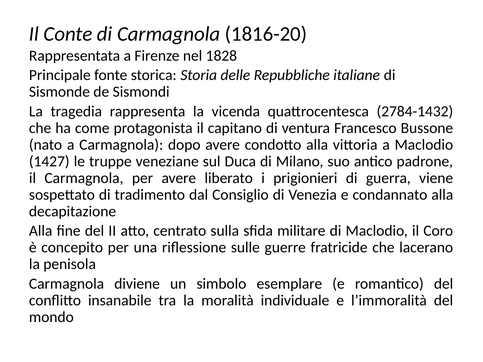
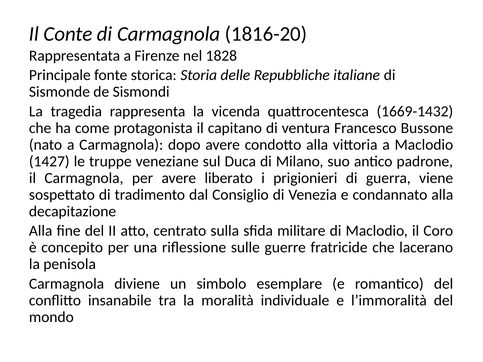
2784-1432: 2784-1432 -> 1669-1432
